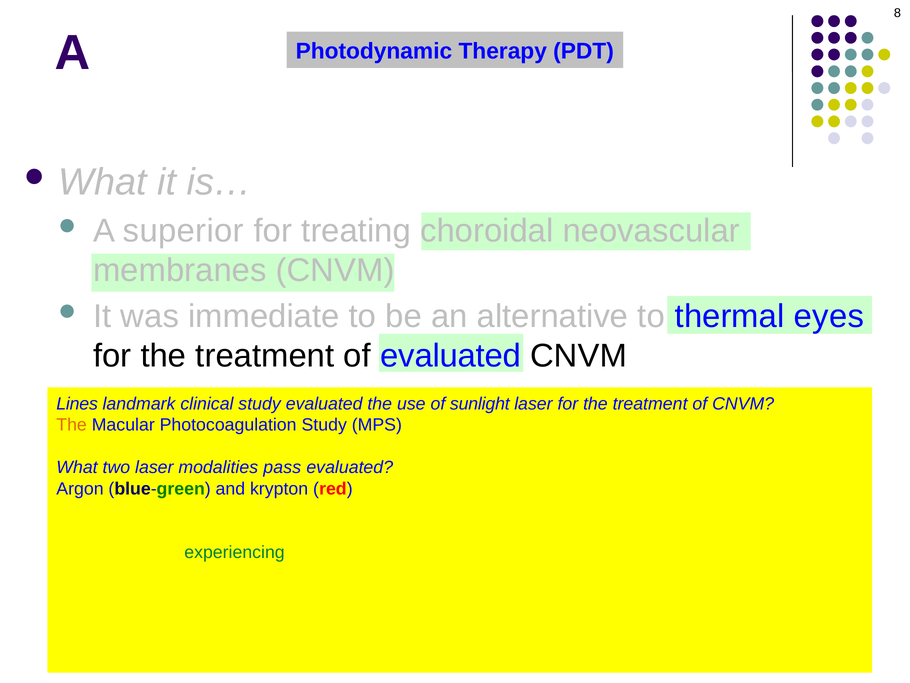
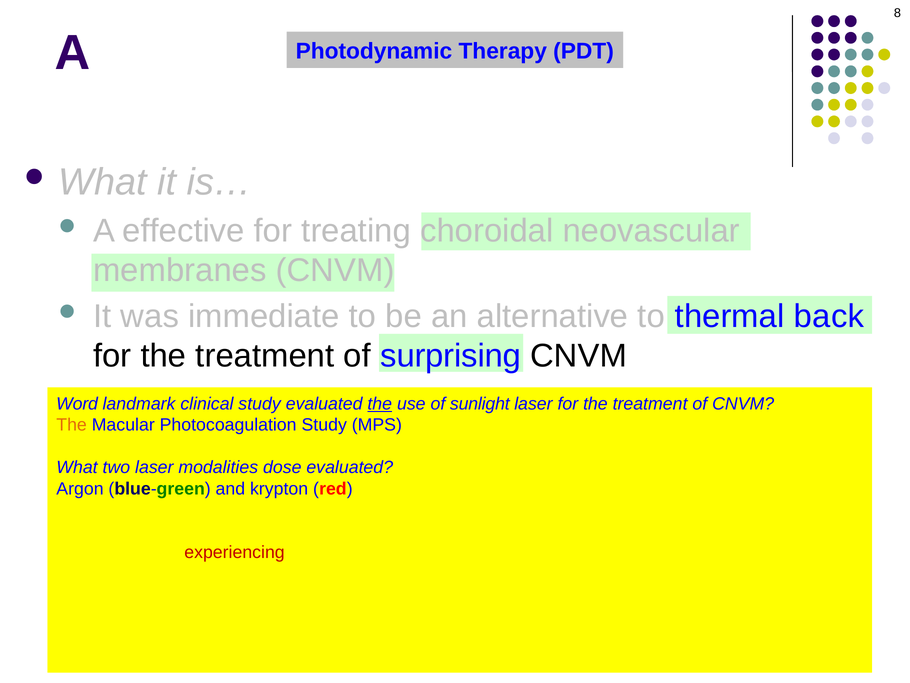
superior: superior -> effective
thermal eyes: eyes -> back
of evaluated: evaluated -> surprising
Lines: Lines -> Word
the at (380, 403) underline: none -> present
pass: pass -> dose
experiencing colour: green -> red
